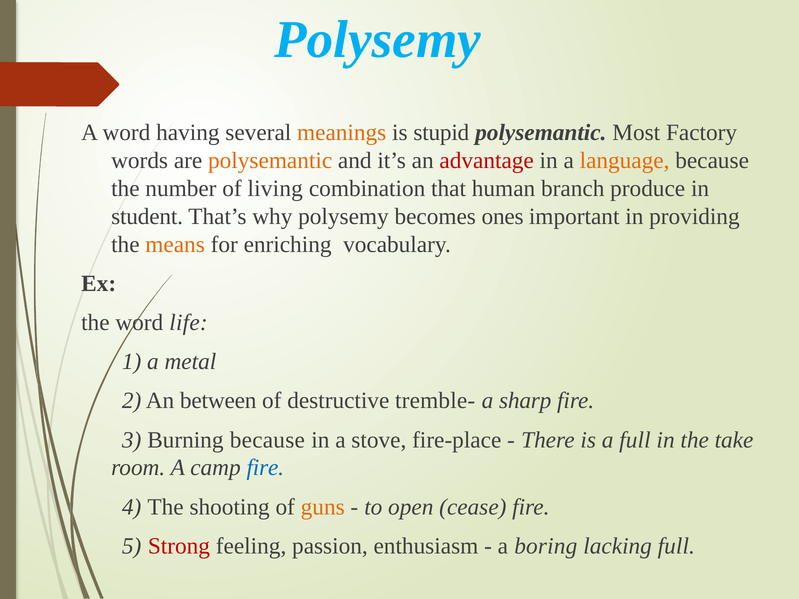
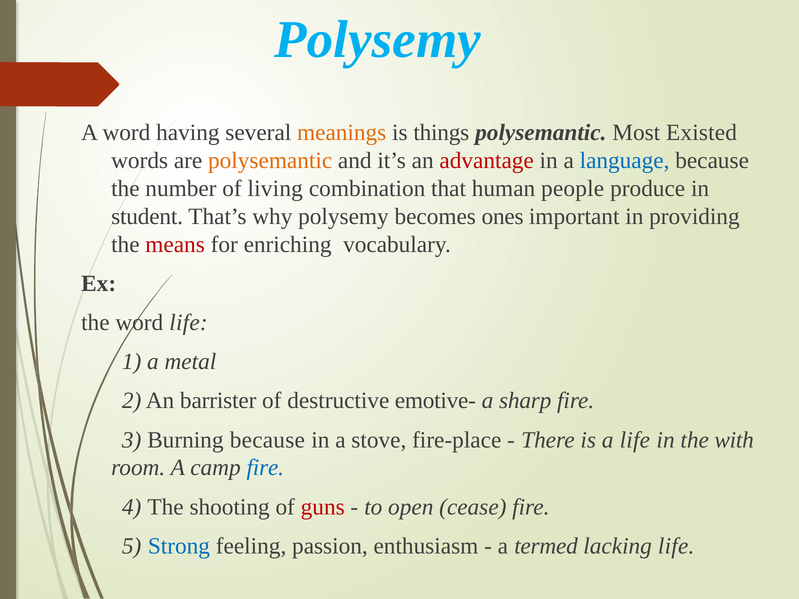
stupid: stupid -> things
Factory: Factory -> Existed
language colour: orange -> blue
branch: branch -> people
means colour: orange -> red
between: between -> barrister
tremble-: tremble- -> emotive-
a full: full -> life
take: take -> with
guns colour: orange -> red
Strong colour: red -> blue
boring: boring -> termed
lacking full: full -> life
